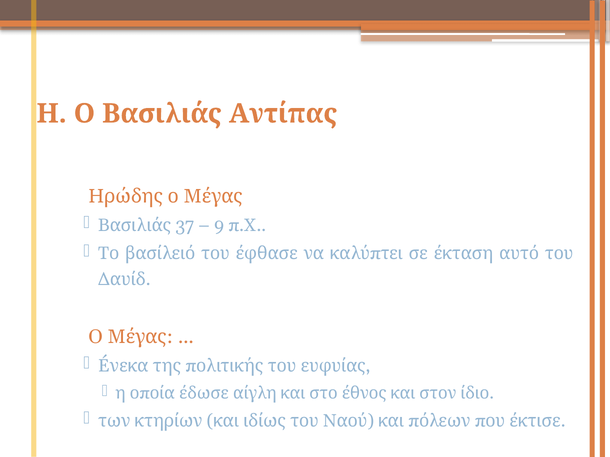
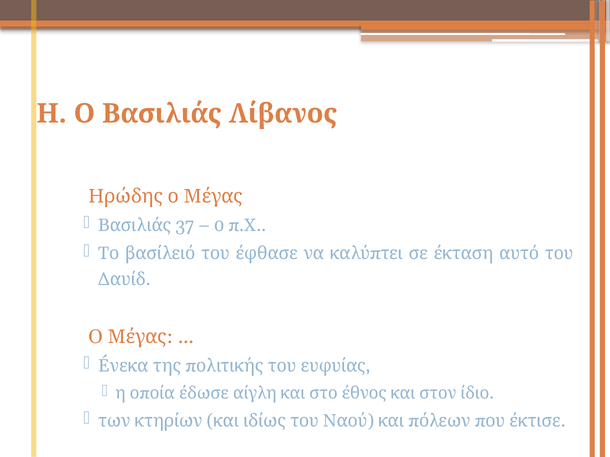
Αντίπας: Αντίπας -> Λίβανος
9: 9 -> 0
